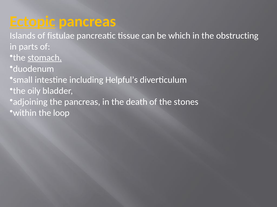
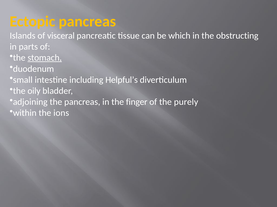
Ectopic underline: present -> none
fistulae: fistulae -> visceral
death: death -> finger
stones: stones -> purely
loop: loop -> ions
